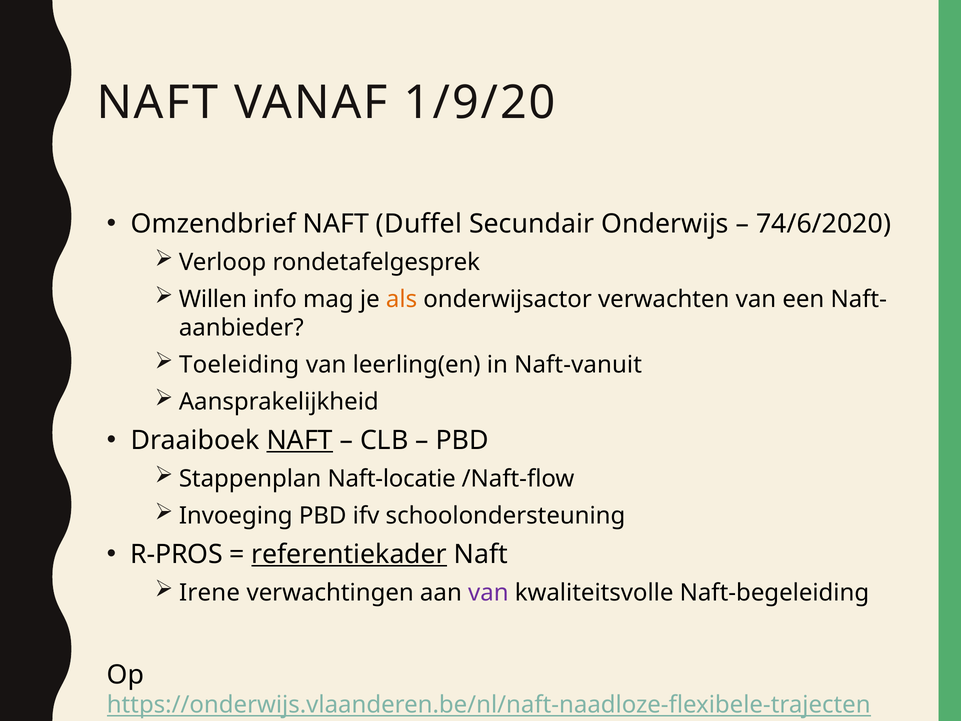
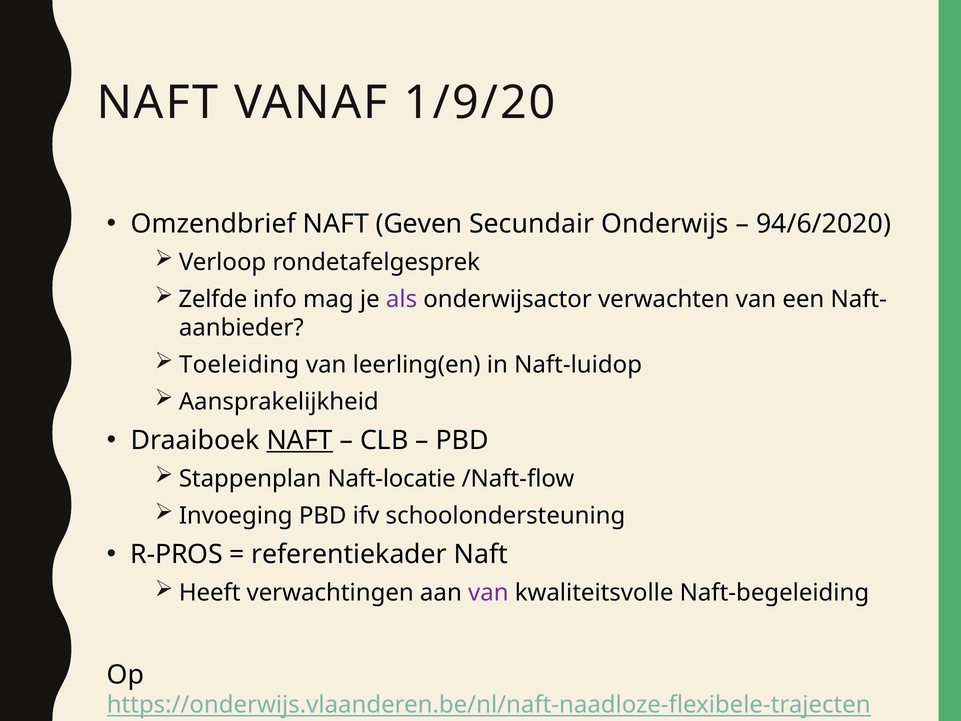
Duffel: Duffel -> Geven
74/6/2020: 74/6/2020 -> 94/6/2020
Willen: Willen -> Zelfde
als colour: orange -> purple
Naft-vanuit: Naft-vanuit -> Naft-luidop
referentiekader underline: present -> none
Irene: Irene -> Heeft
